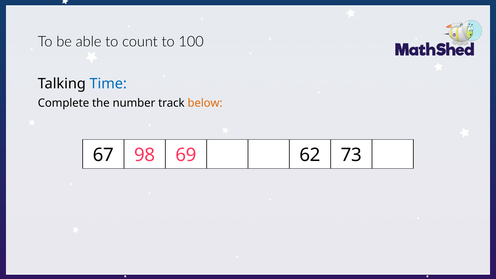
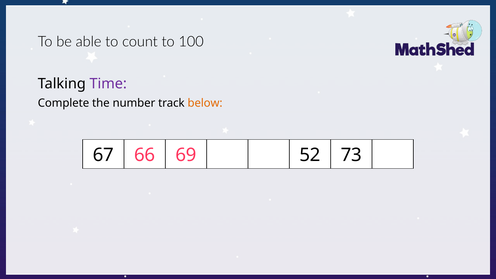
Time colour: blue -> purple
98: 98 -> 66
62: 62 -> 52
